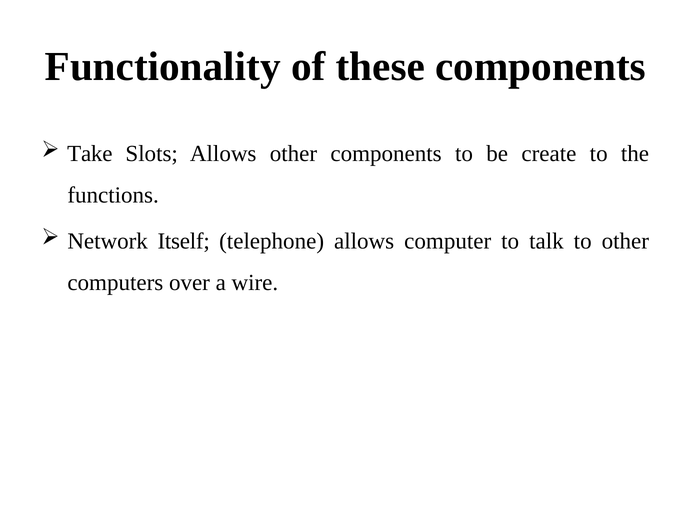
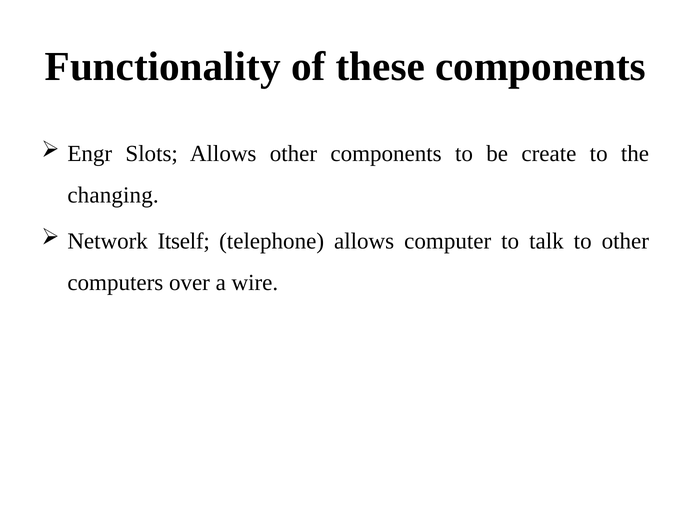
Take: Take -> Engr
functions: functions -> changing
